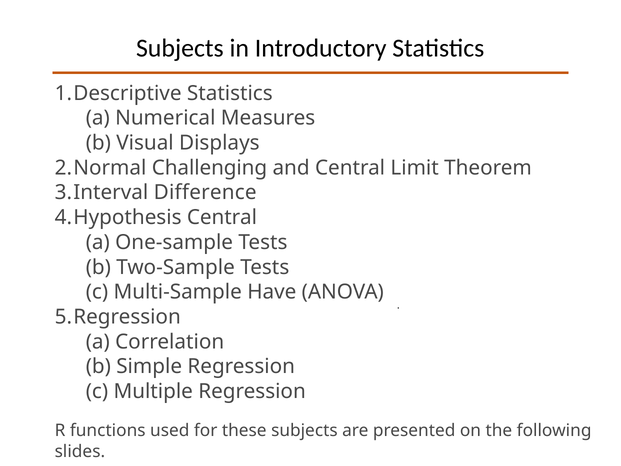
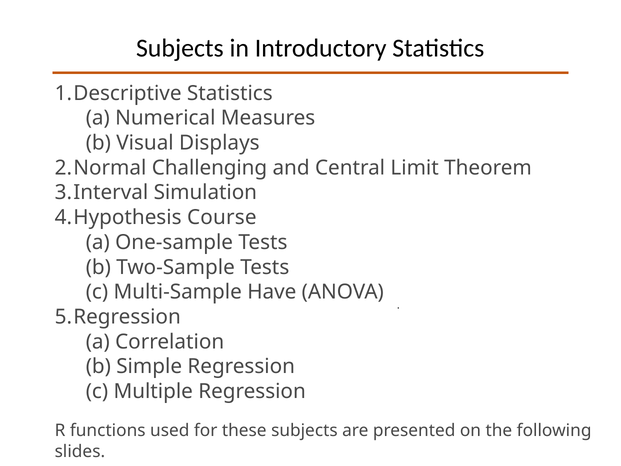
Difference: Difference -> Simulation
Central at (222, 217): Central -> Course
